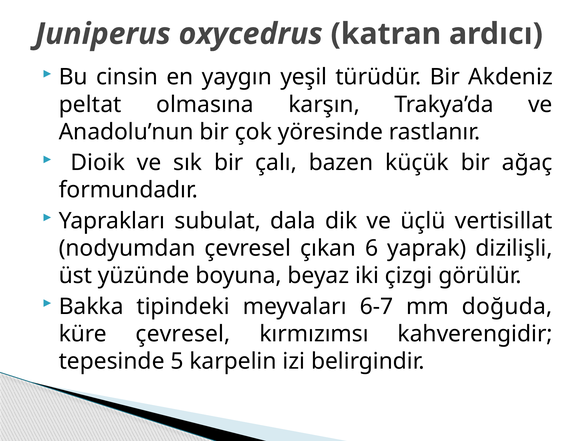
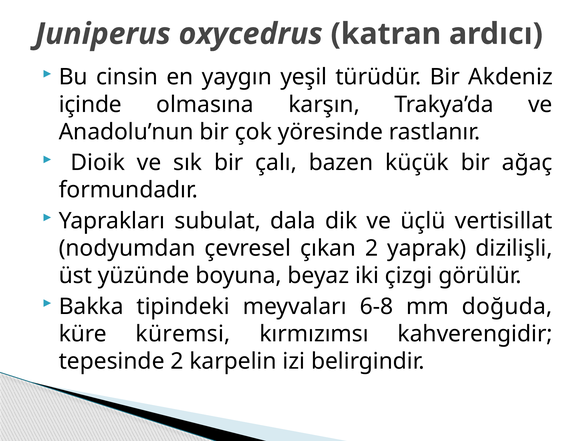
peltat: peltat -> içinde
çıkan 6: 6 -> 2
6-7: 6-7 -> 6-8
küre çevresel: çevresel -> küremsi
tepesinde 5: 5 -> 2
